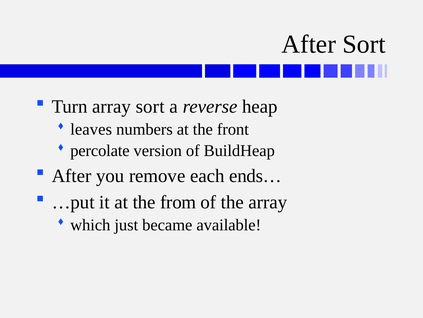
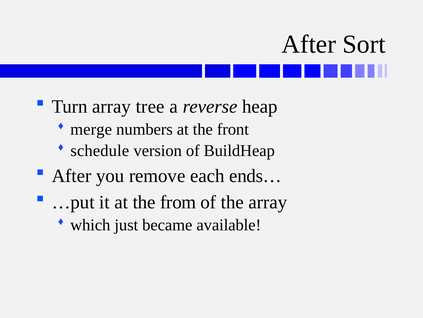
array sort: sort -> tree
leaves: leaves -> merge
percolate: percolate -> schedule
